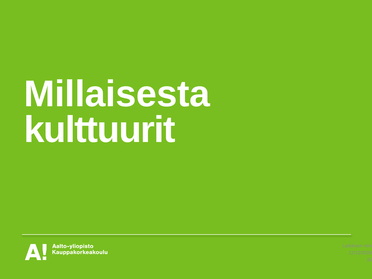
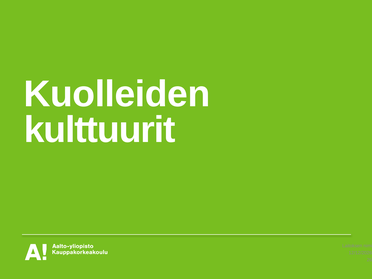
Millaisesta: Millaisesta -> Kuolleiden
